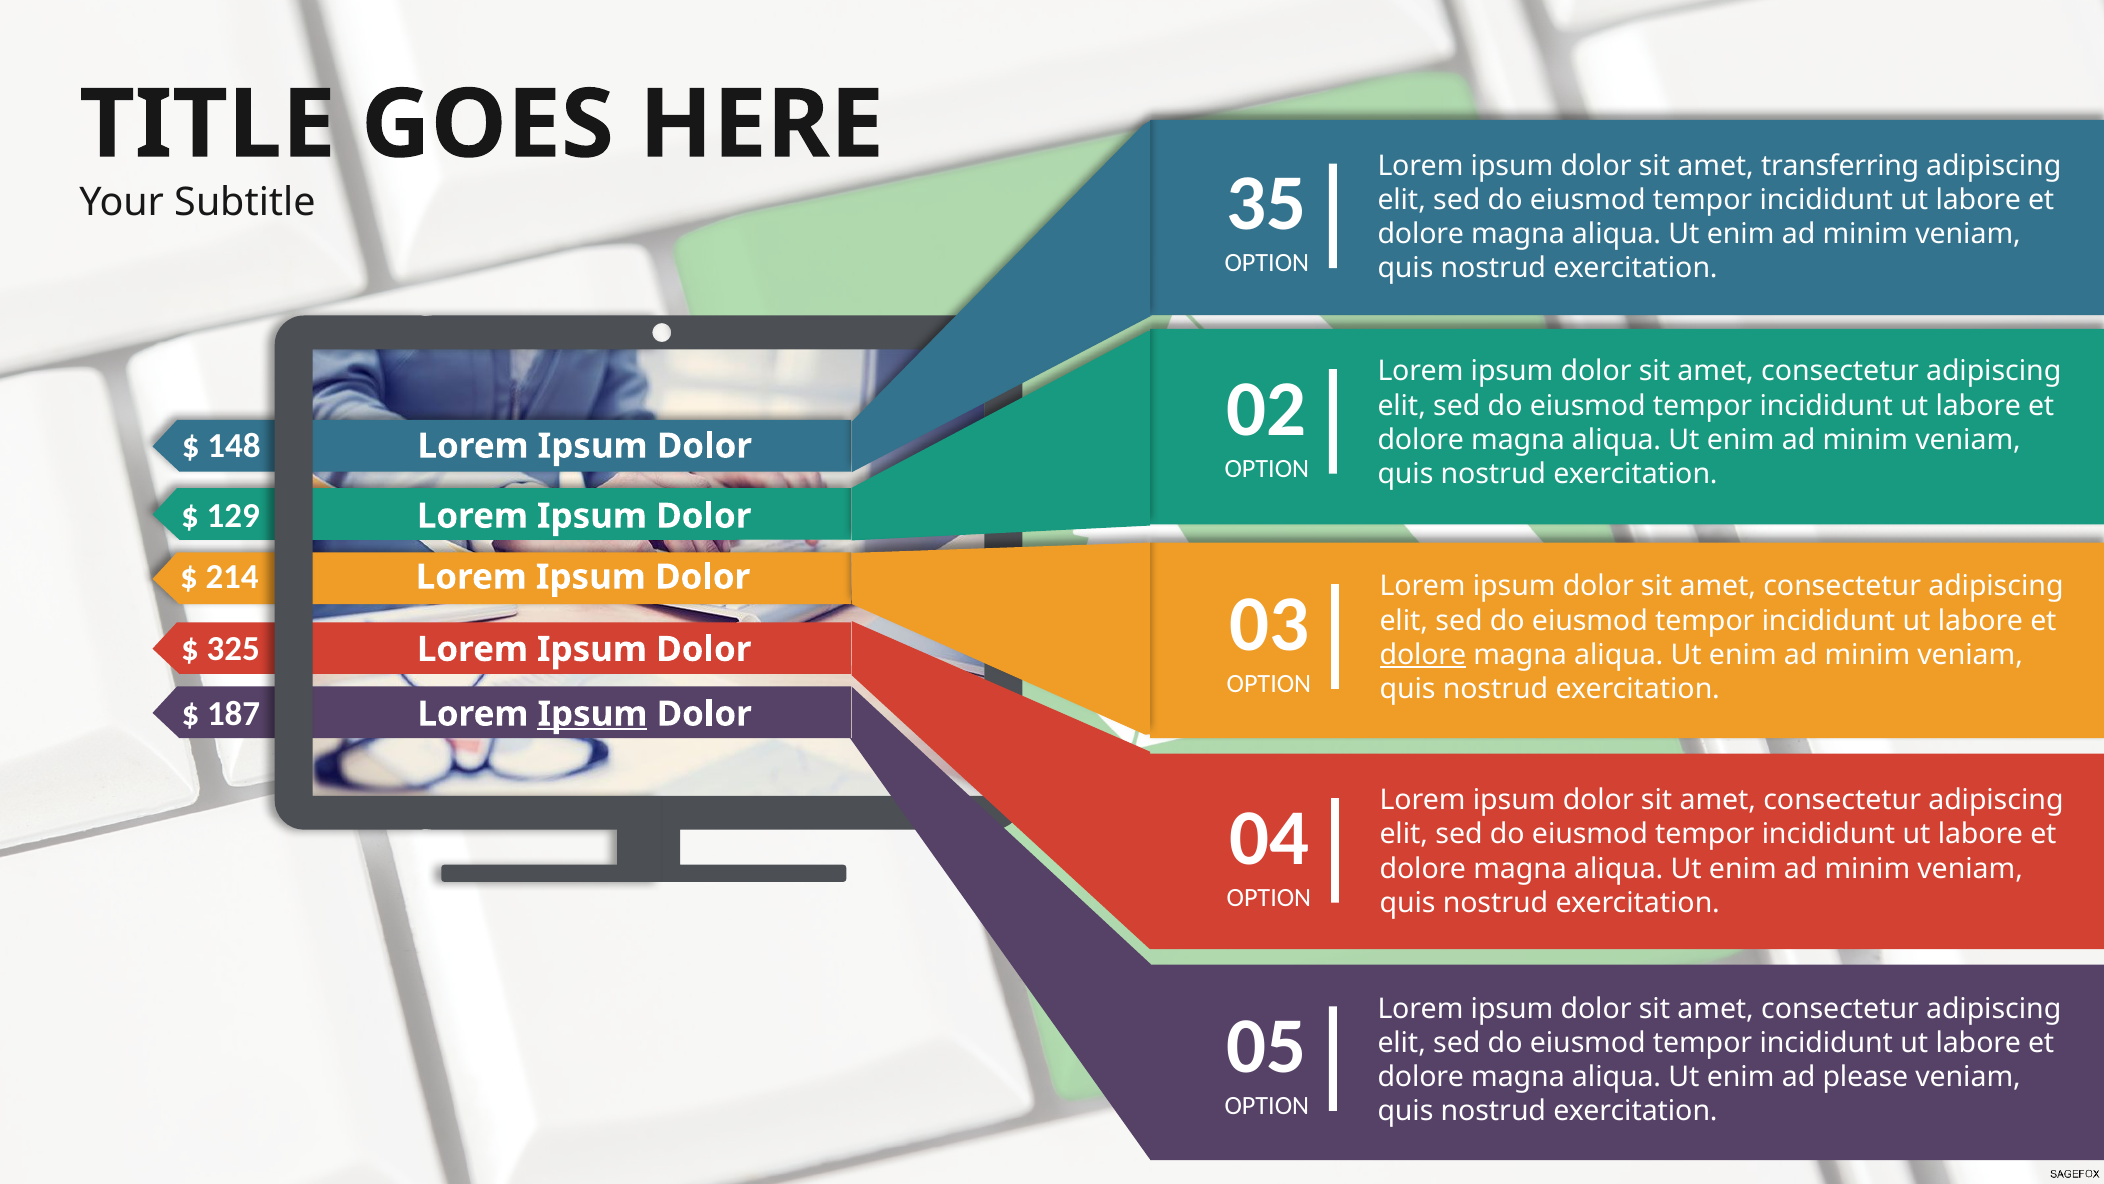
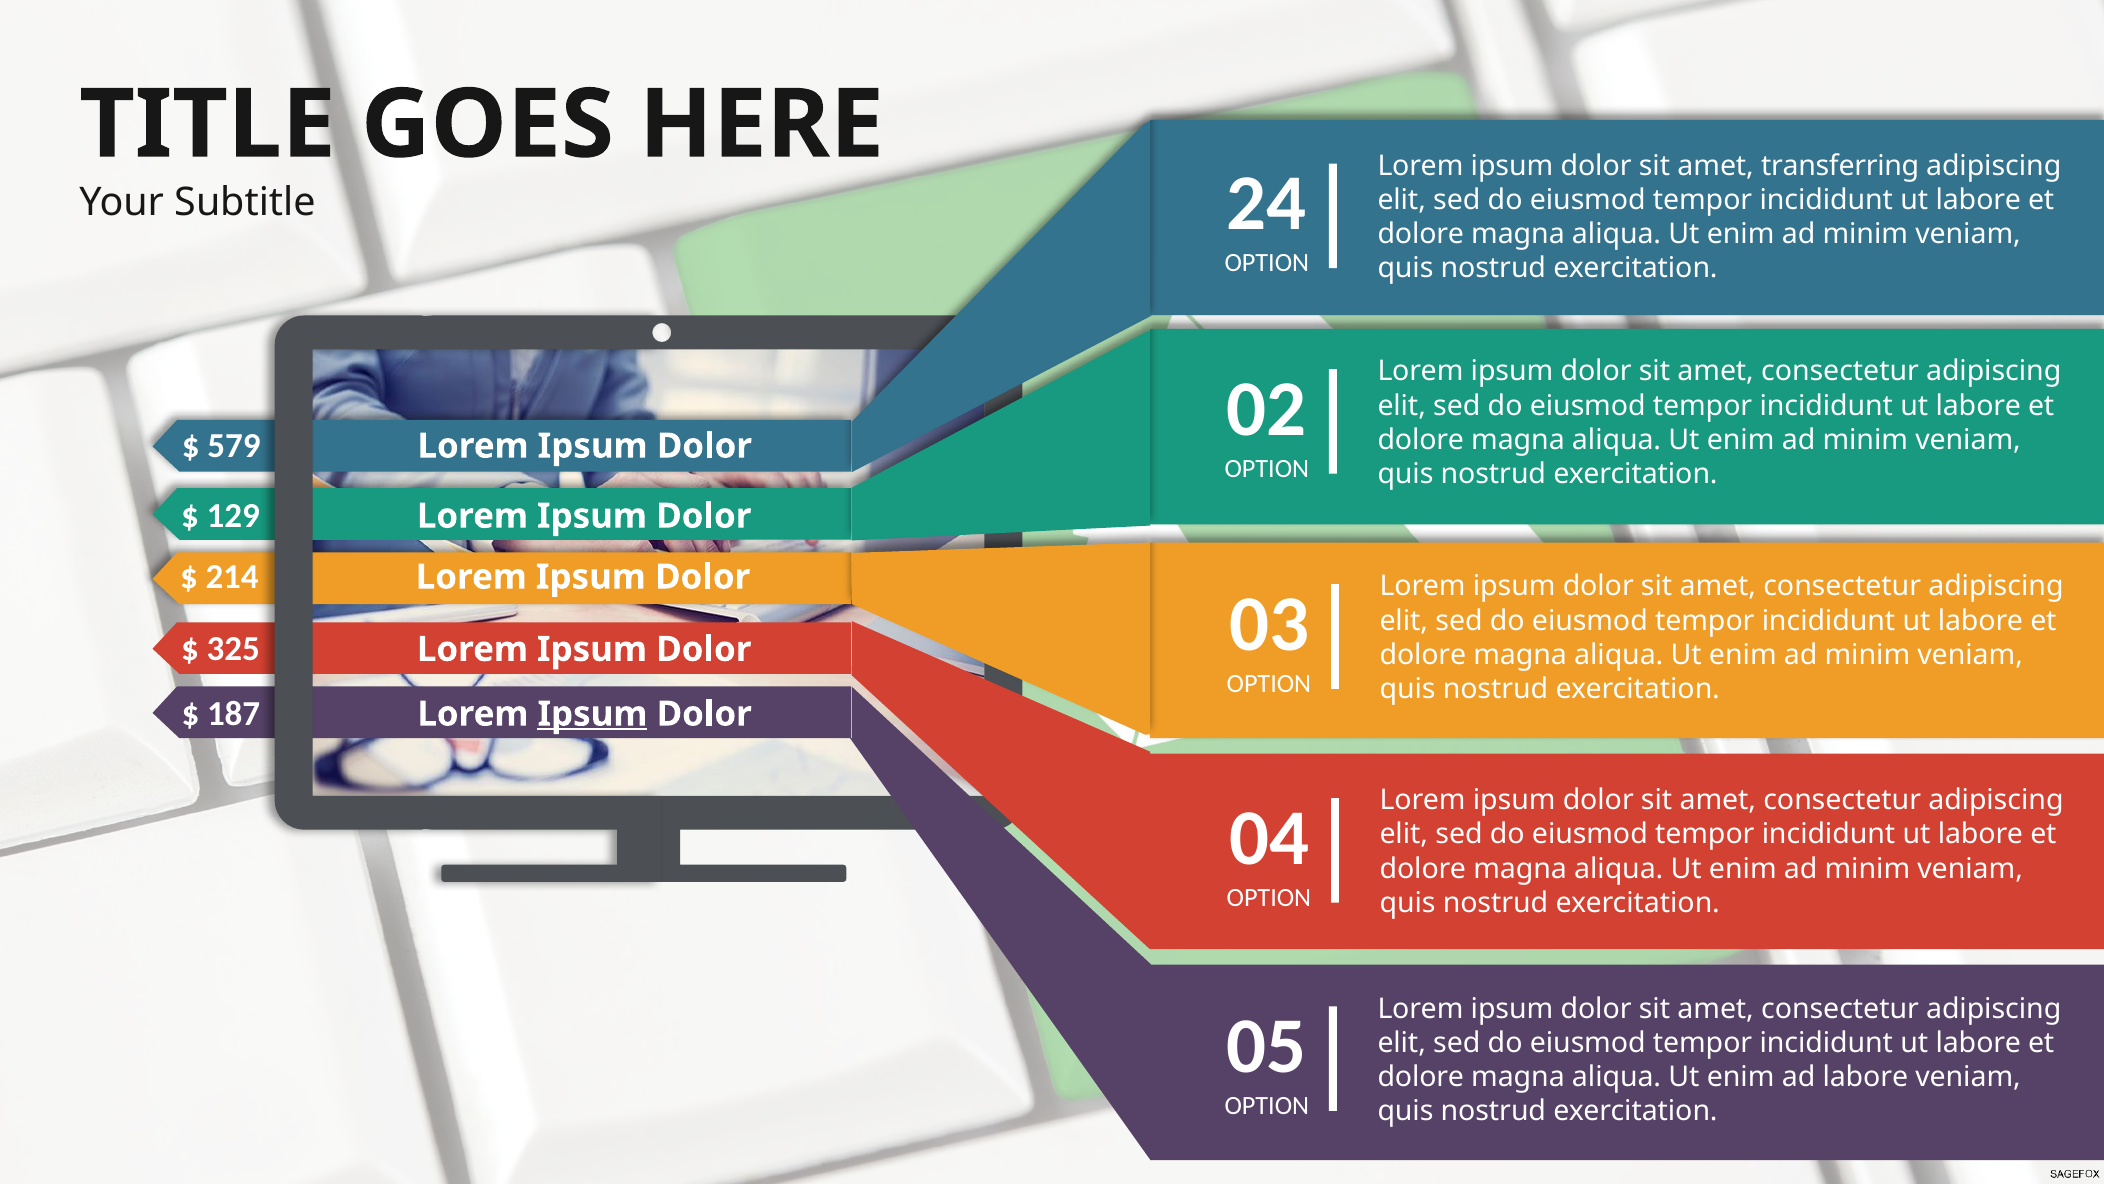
35: 35 -> 24
148: 148 -> 579
dolore at (1423, 655) underline: present -> none
ad please: please -> labore
